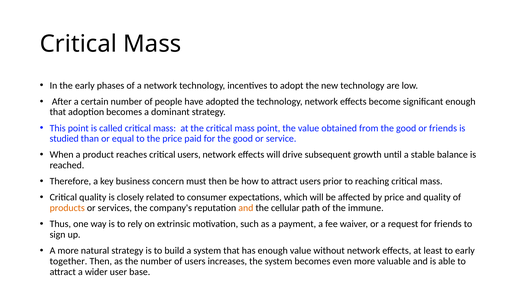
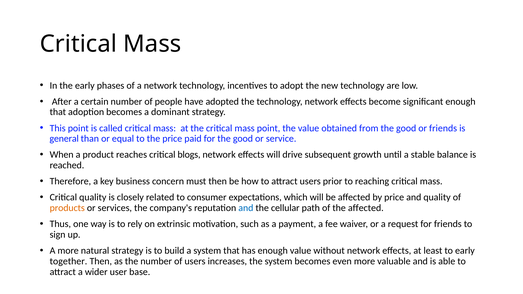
studied: studied -> general
critical users: users -> blogs
and at (246, 208) colour: orange -> blue
the immune: immune -> affected
